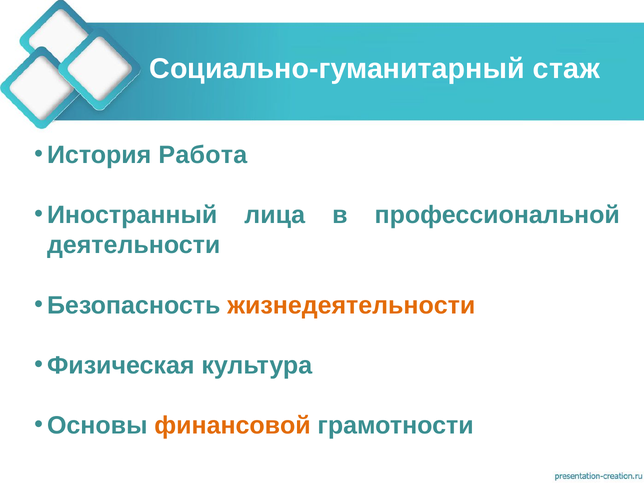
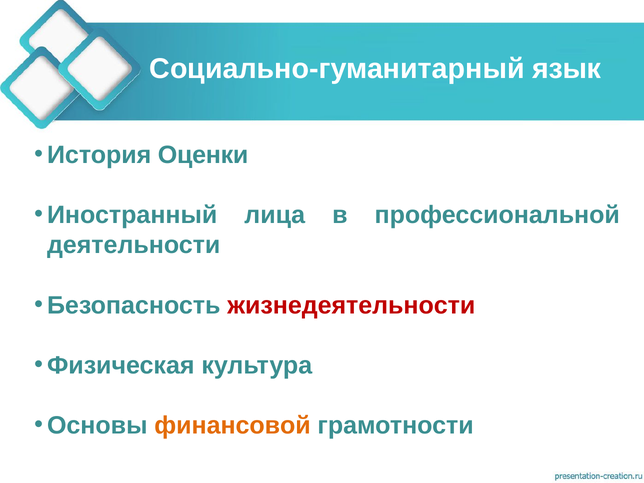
стаж: стаж -> язык
Работа: Работа -> Оценки
жизнедеятельности colour: orange -> red
